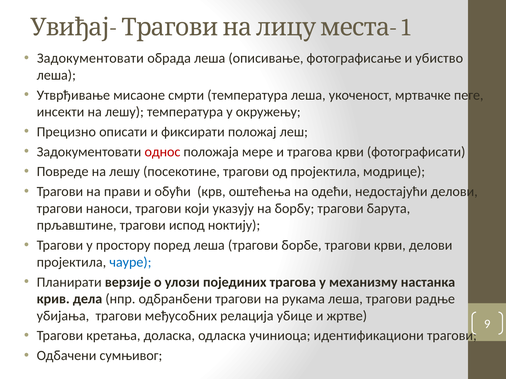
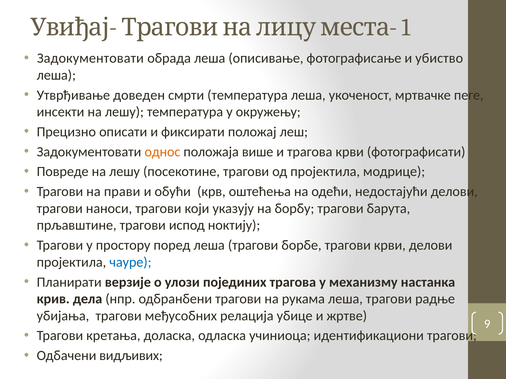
мисаоне: мисаоне -> доведен
однос colour: red -> orange
мере: мере -> више
сумњивог: сумњивог -> видљивих
